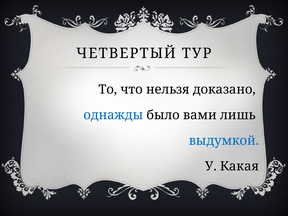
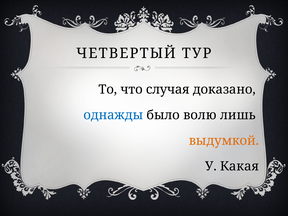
нельзя: нельзя -> случая
вами: вами -> волю
выдумкой colour: blue -> orange
